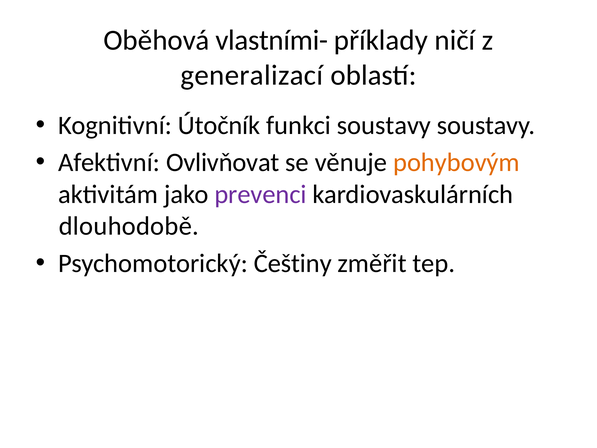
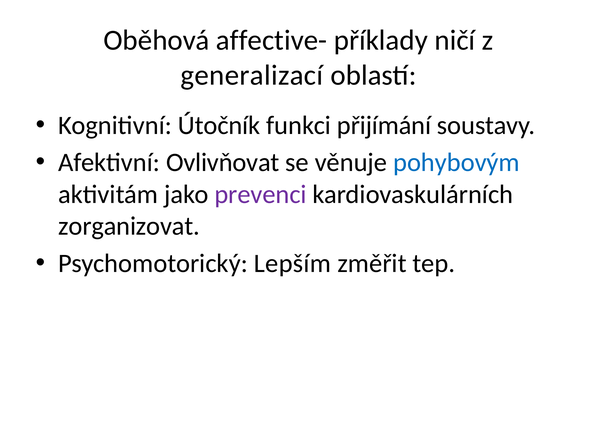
vlastními-: vlastními- -> affective-
funkci soustavy: soustavy -> přijímání
pohybovým colour: orange -> blue
dlouhodobě: dlouhodobě -> zorganizovat
Češtiny: Češtiny -> Lepším
